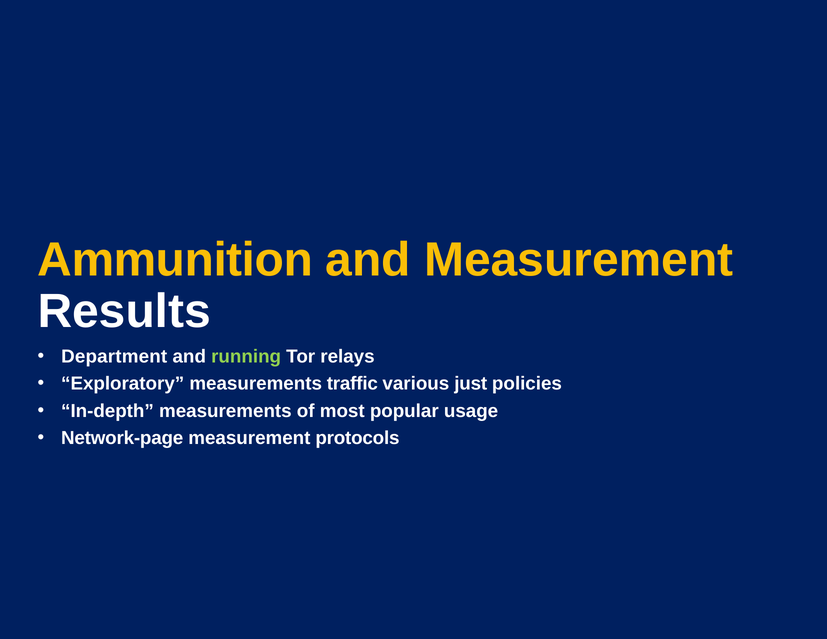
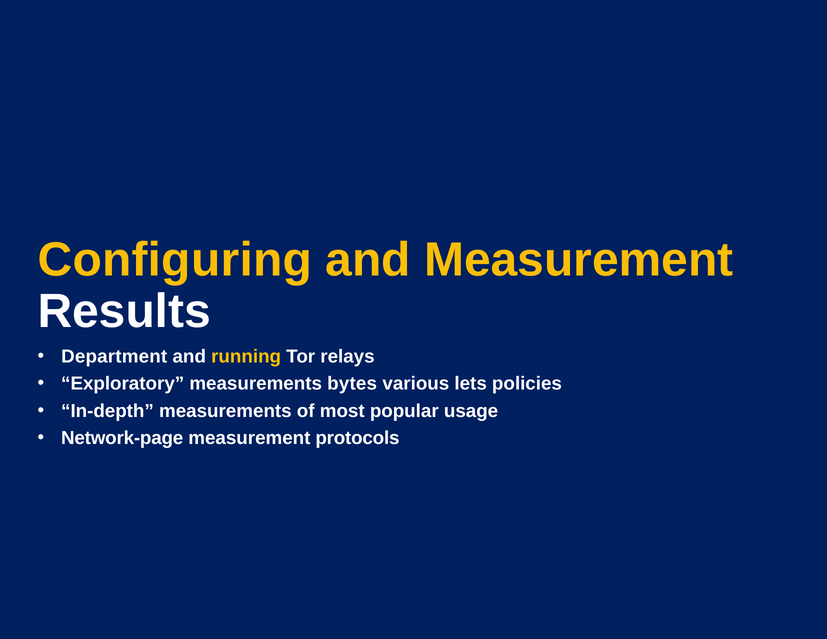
Ammunition: Ammunition -> Configuring
running colour: light green -> yellow
traffic: traffic -> bytes
just: just -> lets
